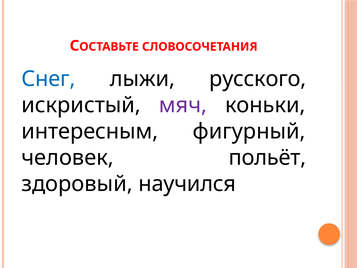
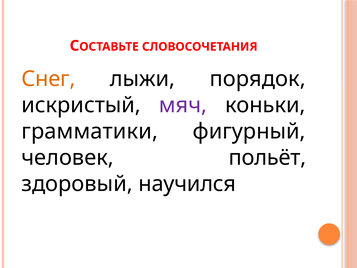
Снег colour: blue -> orange
русского: русского -> порядок
интересным: интересным -> грамматики
